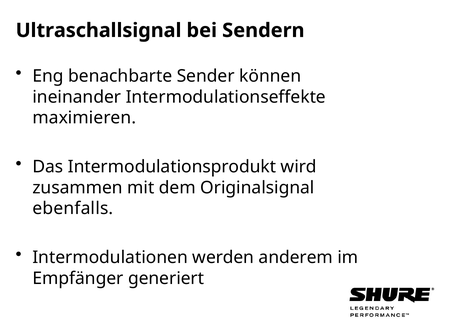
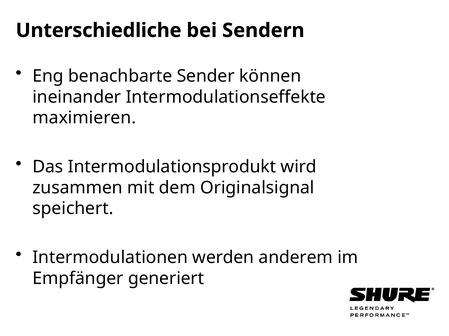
Ultraschallsignal: Ultraschallsignal -> Unterschiedliche
ebenfalls: ebenfalls -> speichert
